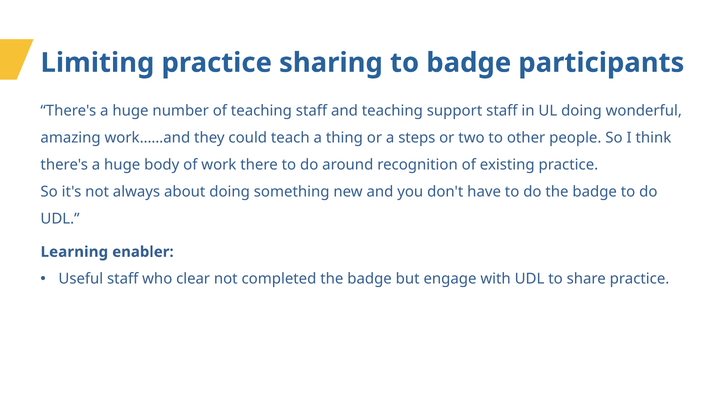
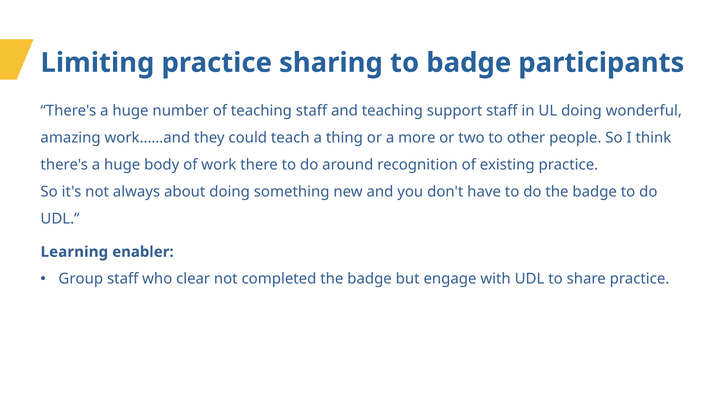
steps: steps -> more
Useful: Useful -> Group
